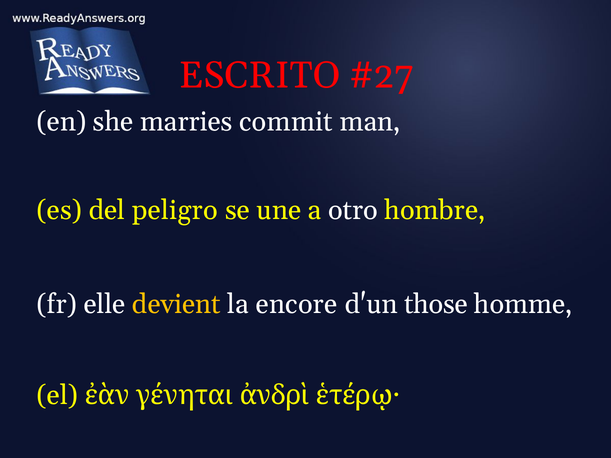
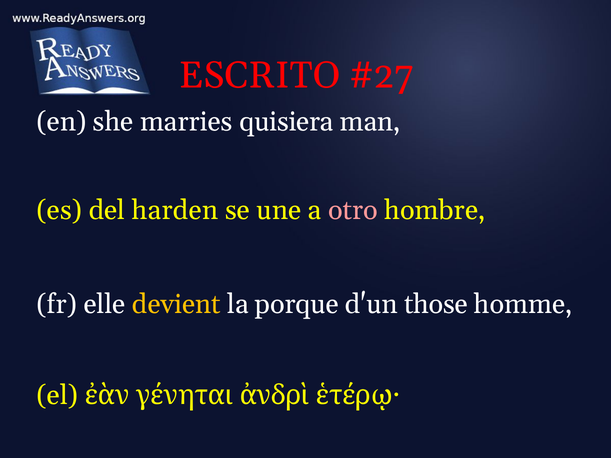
commit: commit -> quisiera
peligro: peligro -> harden
otro colour: white -> pink
encore: encore -> porque
